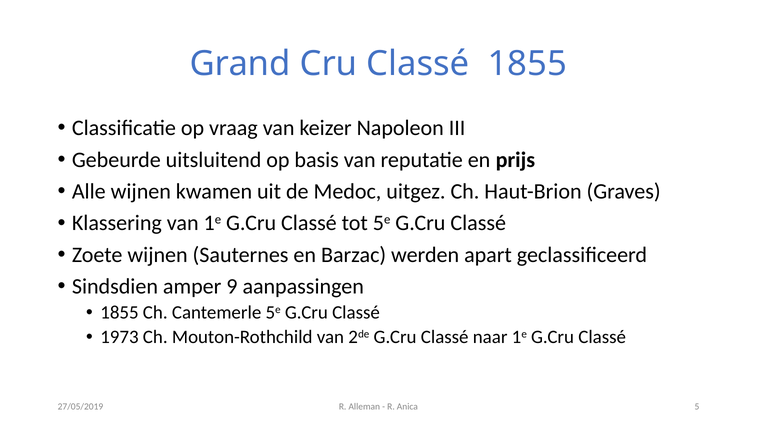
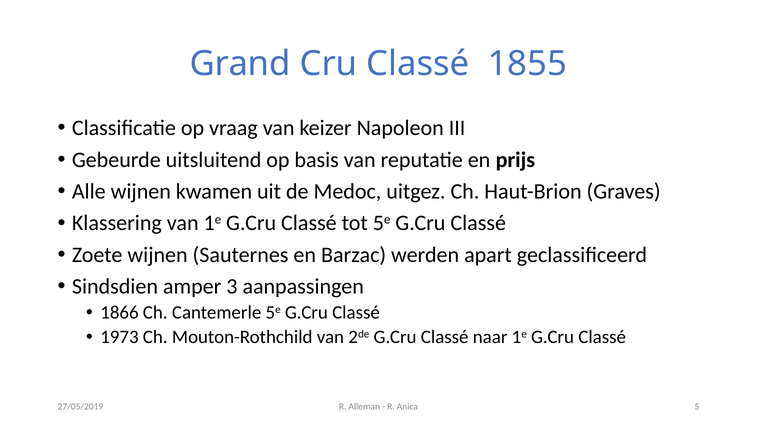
9: 9 -> 3
1855 at (119, 313): 1855 -> 1866
